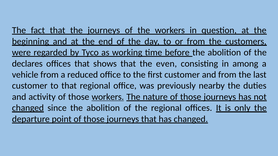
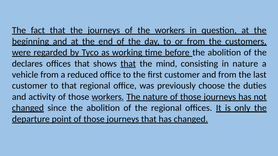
that at (128, 64) underline: none -> present
even: even -> mind
in among: among -> nature
nearby: nearby -> choose
